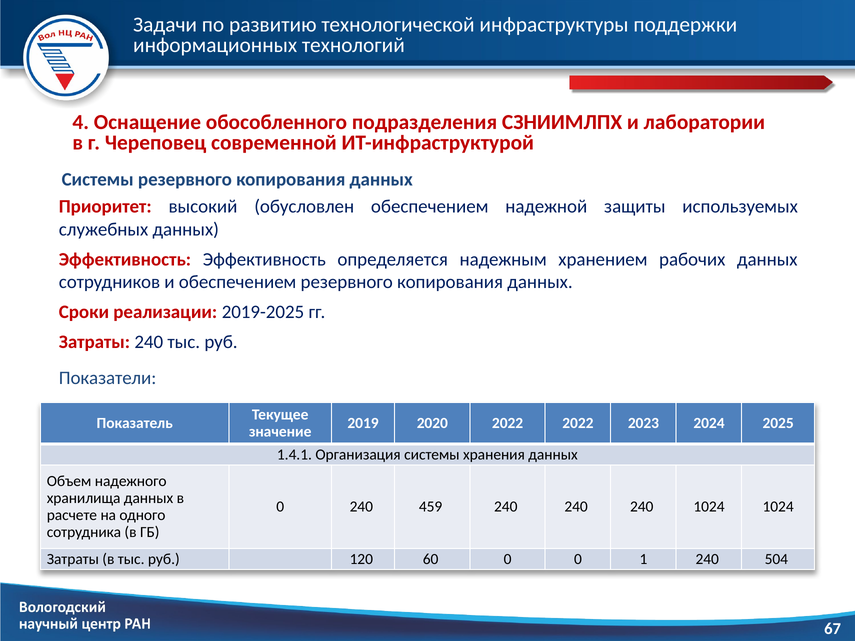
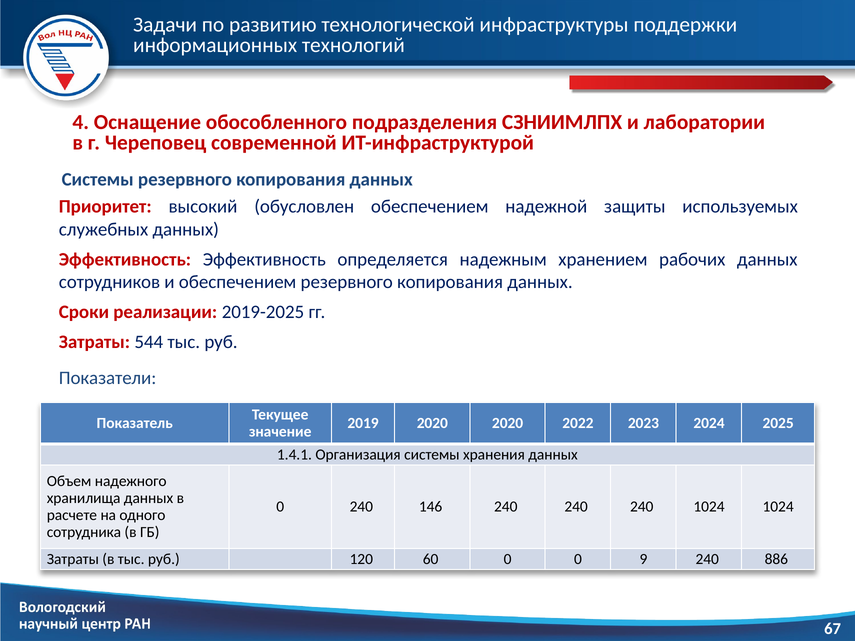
Затраты 240: 240 -> 544
2020 2022: 2022 -> 2020
459: 459 -> 146
1: 1 -> 9
504: 504 -> 886
